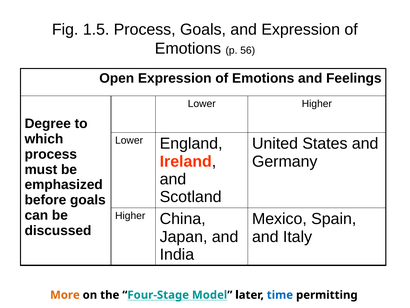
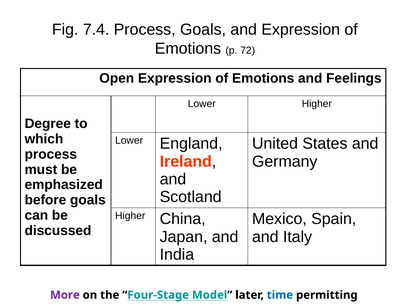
1.5: 1.5 -> 7.4
56: 56 -> 72
More colour: orange -> purple
